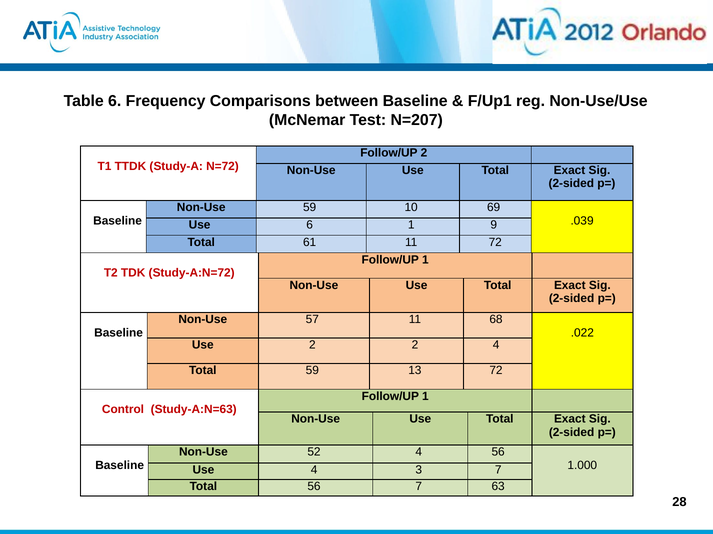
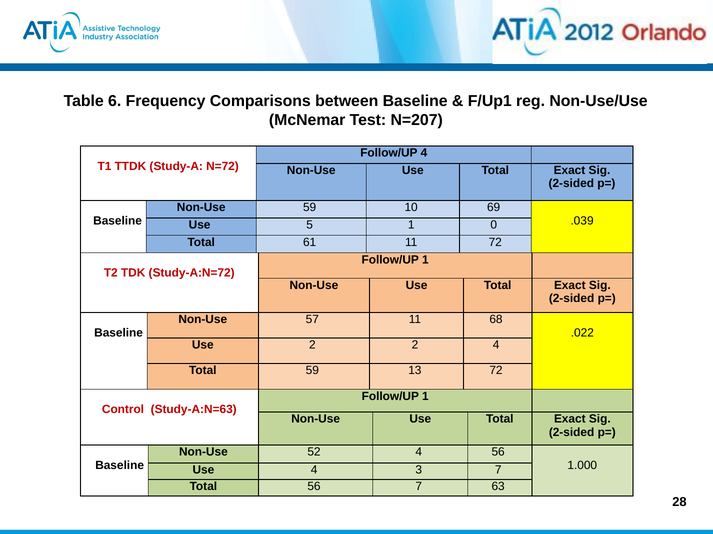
Follow/UP 2: 2 -> 4
Use 6: 6 -> 5
9: 9 -> 0
